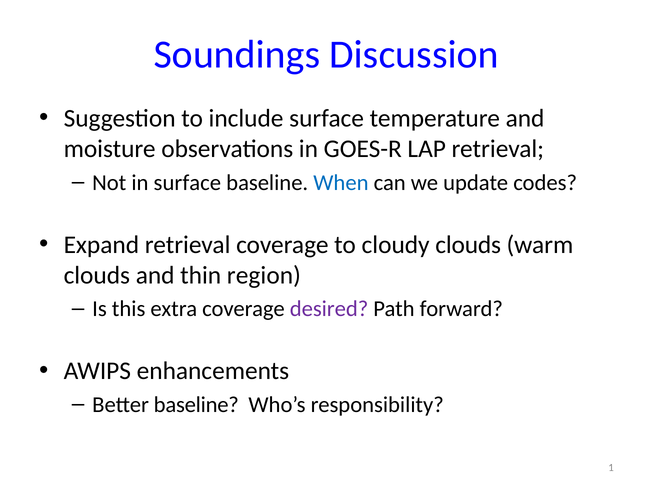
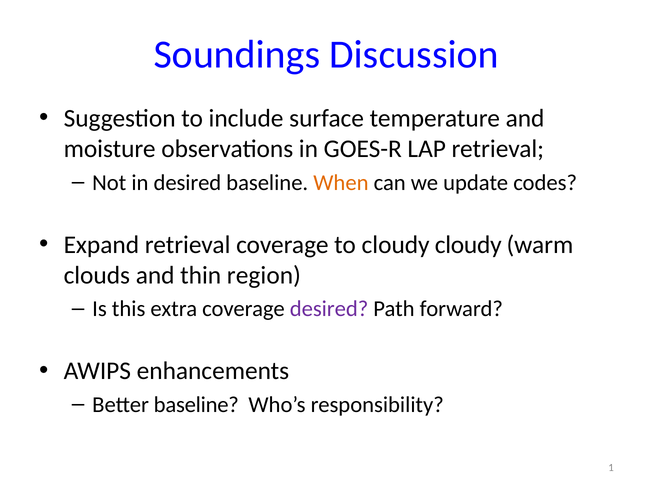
in surface: surface -> desired
When colour: blue -> orange
cloudy clouds: clouds -> cloudy
